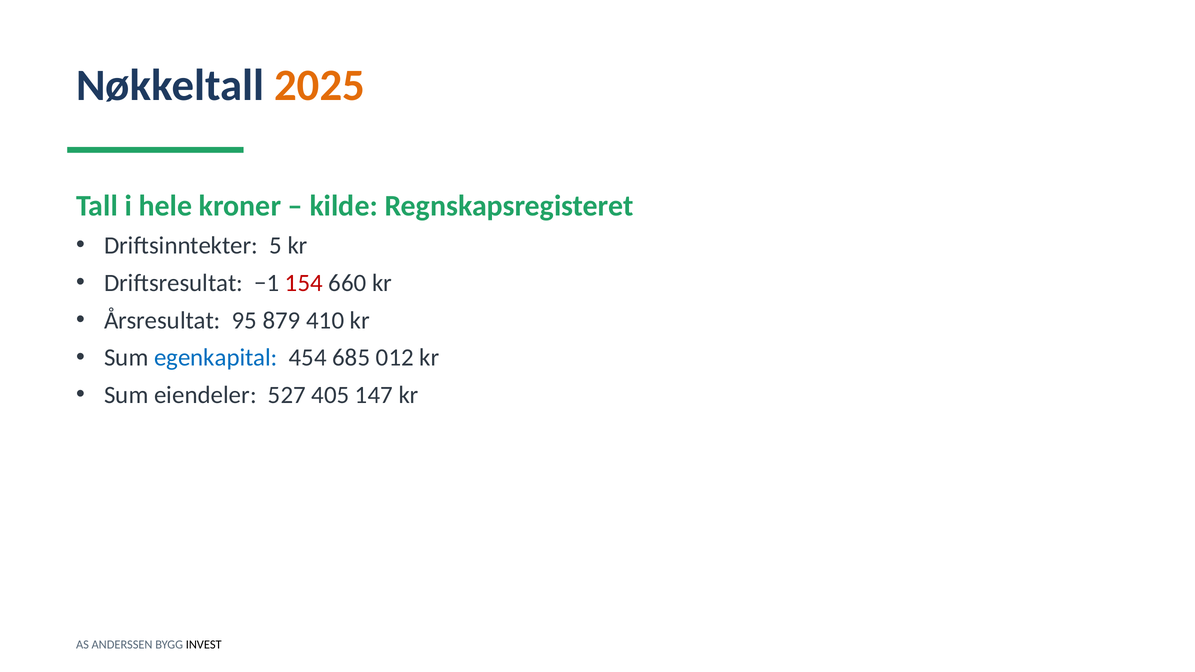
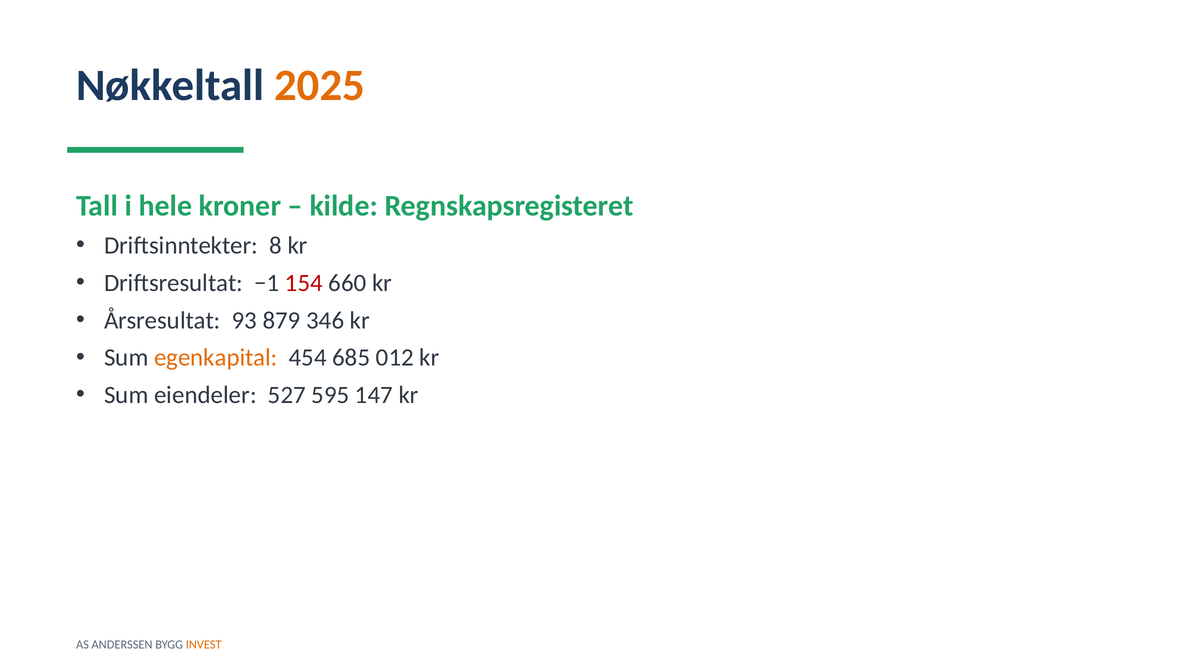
5: 5 -> 8
95: 95 -> 93
410: 410 -> 346
egenkapital colour: blue -> orange
405: 405 -> 595
INVEST colour: black -> orange
